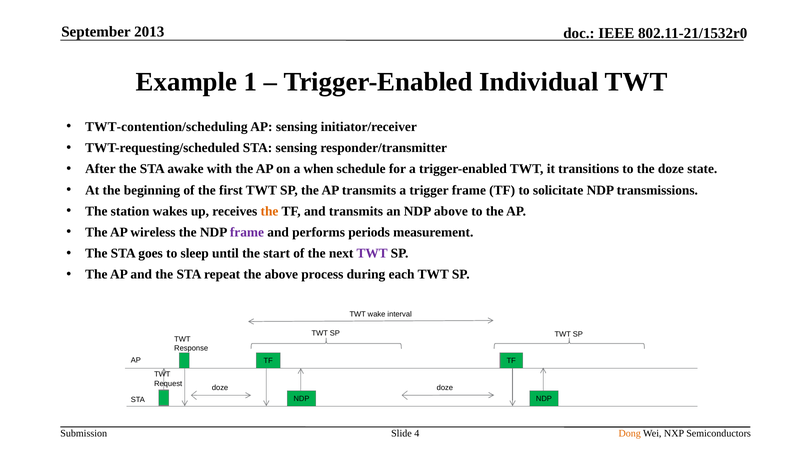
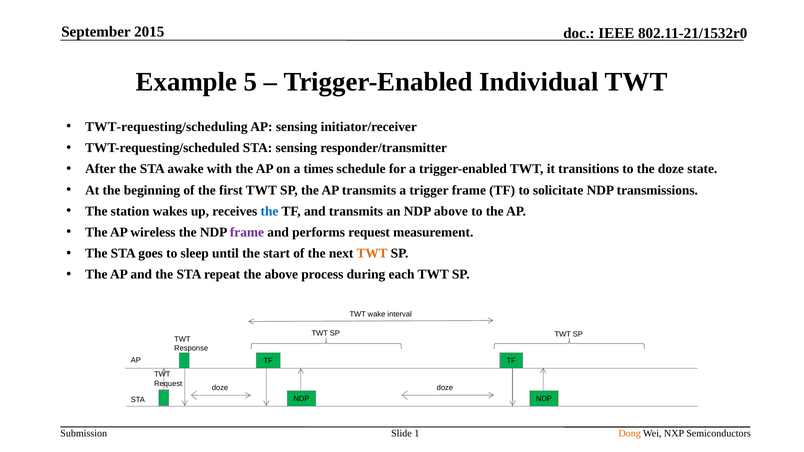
2013: 2013 -> 2015
1: 1 -> 5
TWT-contention/scheduling: TWT-contention/scheduling -> TWT-requesting/scheduling
when: when -> times
the at (270, 211) colour: orange -> blue
performs periods: periods -> request
TWT at (372, 254) colour: purple -> orange
4: 4 -> 1
